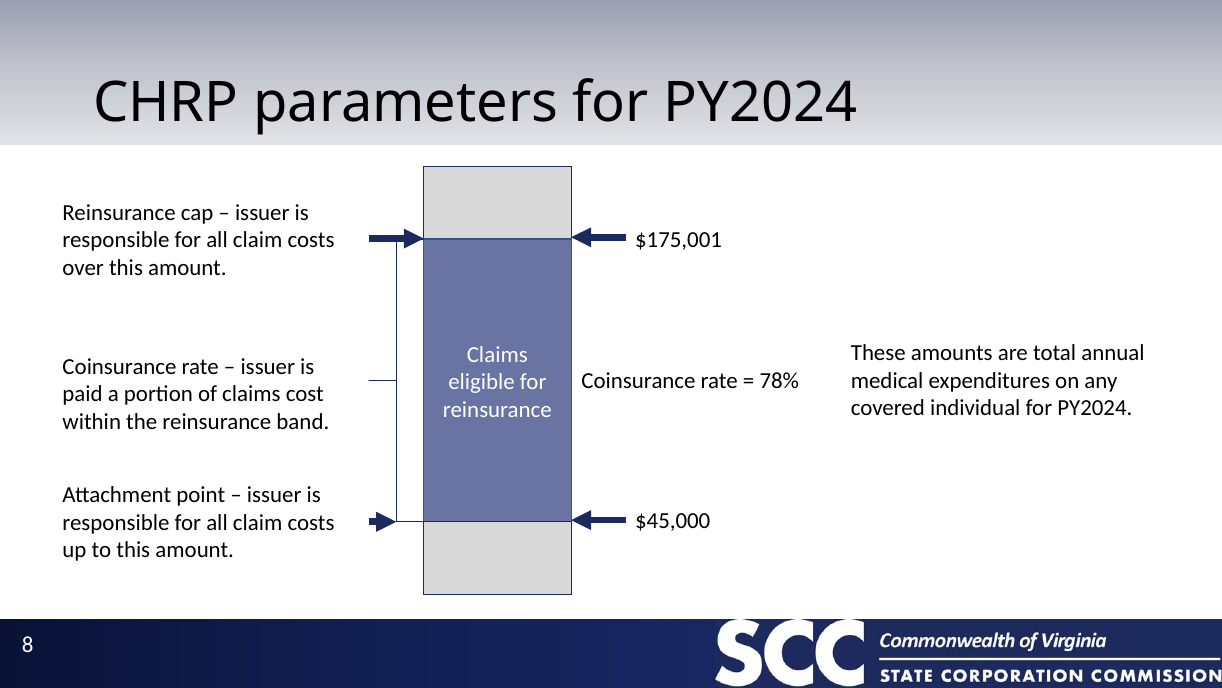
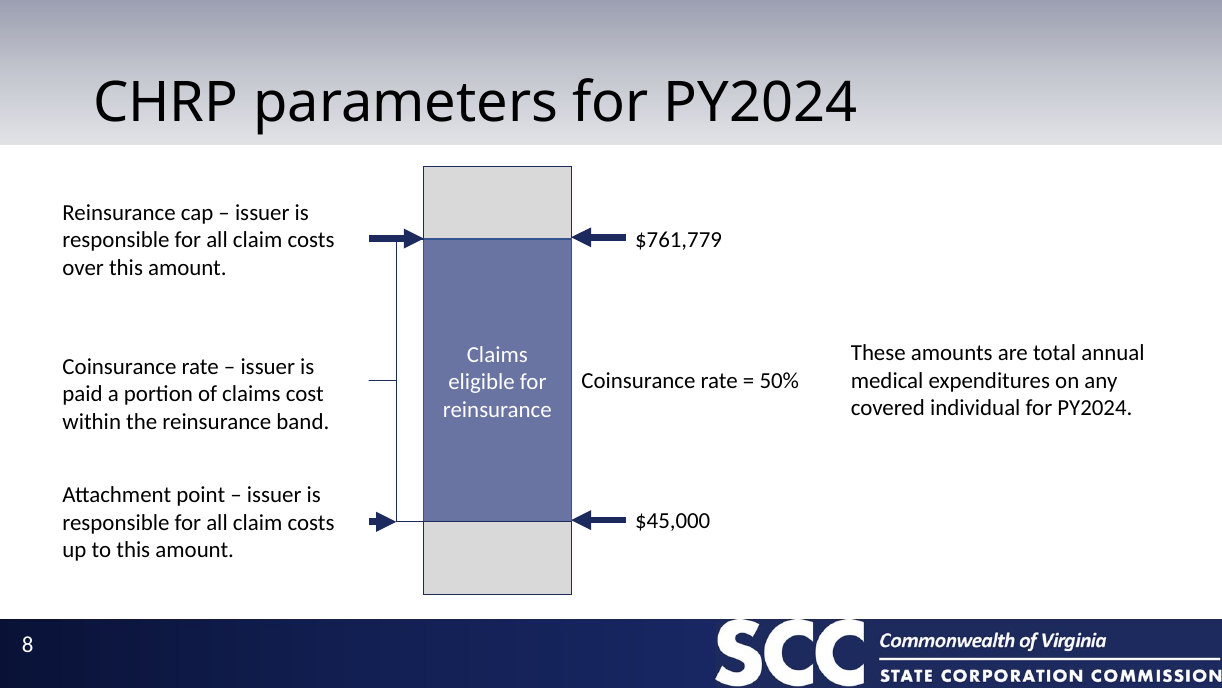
$175,001: $175,001 -> $761,779
78%: 78% -> 50%
